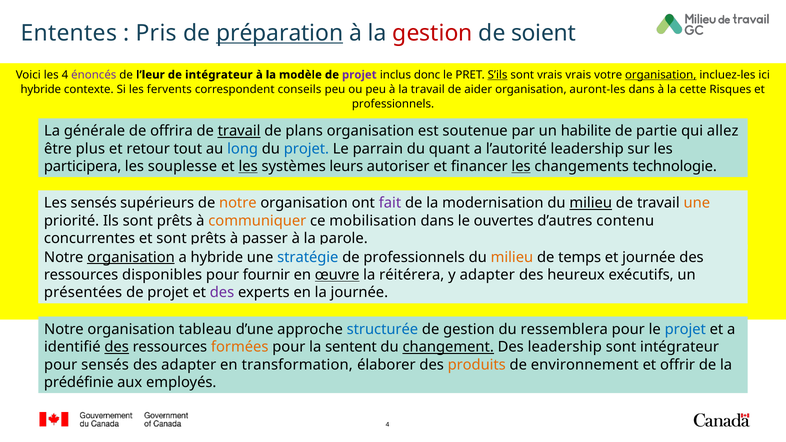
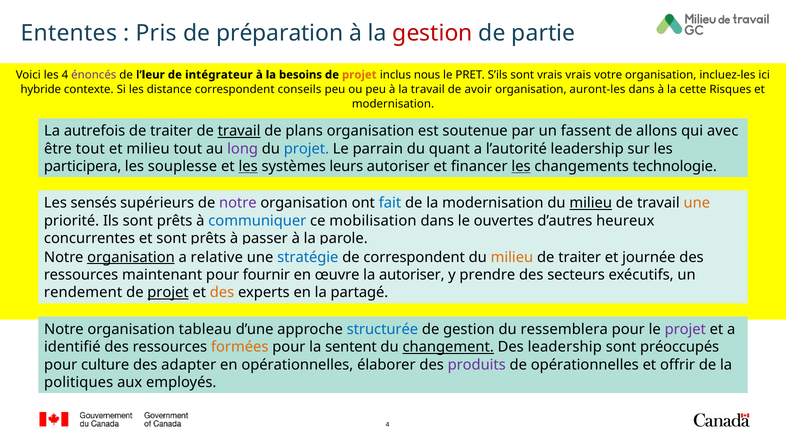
préparation underline: present -> none
soient: soient -> partie
modèle: modèle -> besoins
projet at (359, 75) colour: purple -> orange
donc: donc -> nous
S’ils underline: present -> none
organisation at (661, 75) underline: present -> none
fervents: fervents -> distance
aider: aider -> avoir
professionnels at (393, 104): professionnels -> modernisation
générale: générale -> autrefois
offrira at (171, 131): offrira -> traiter
habilite: habilite -> fassent
partie: partie -> allons
allez: allez -> avec
être plus: plus -> tout
et retour: retour -> milieu
long colour: blue -> purple
notre at (238, 203) colour: orange -> purple
fait colour: purple -> blue
communiquer colour: orange -> blue
contenu: contenu -> heureux
a hybride: hybride -> relative
de professionnels: professionnels -> correspondent
temps at (580, 257): temps -> traiter
disponibles: disponibles -> maintenant
œuvre underline: present -> none
la réitérera: réitérera -> autoriser
y adapter: adapter -> prendre
heureux: heureux -> secteurs
présentées: présentées -> rendement
projet at (168, 293) underline: none -> present
des at (222, 293) colour: purple -> orange
la journée: journée -> partagé
projet at (685, 329) colour: blue -> purple
des at (117, 347) underline: present -> none
sont intégrateur: intégrateur -> préoccupés
pour sensés: sensés -> culture
en transformation: transformation -> opérationnelles
produits colour: orange -> purple
de environnement: environnement -> opérationnelles
prédéfinie: prédéfinie -> politiques
